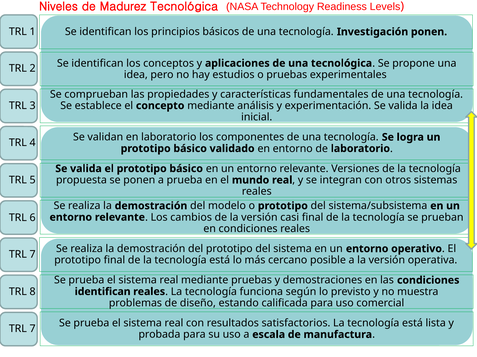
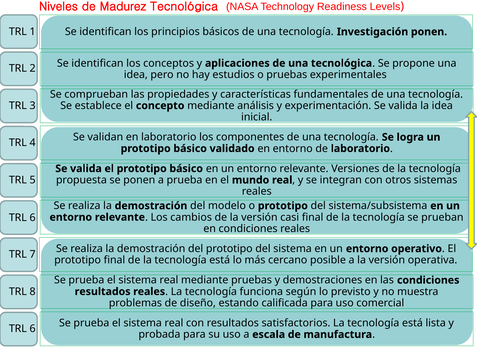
identifican at (103, 292): identifican -> resultados
7 at (33, 329): 7 -> 6
